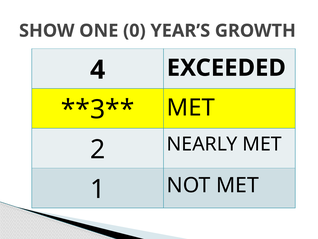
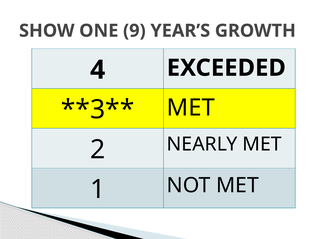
0: 0 -> 9
